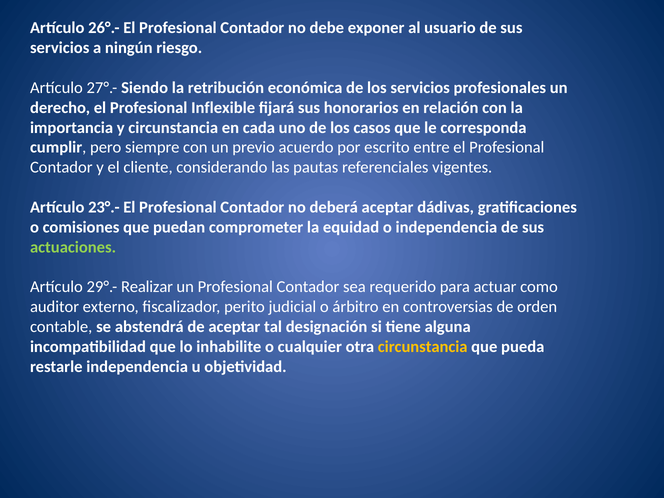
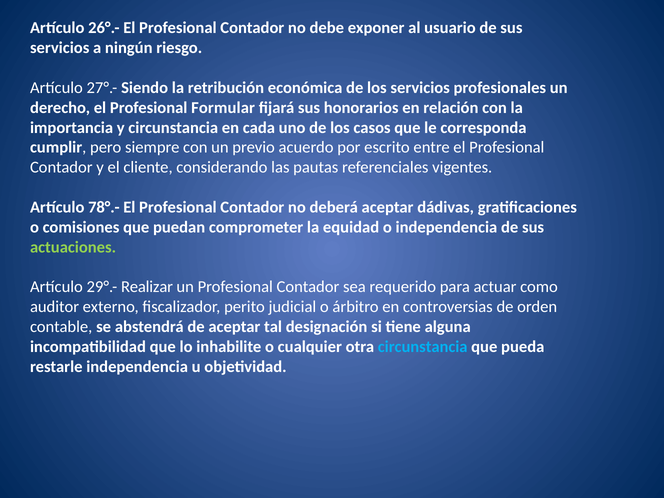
Inflexible: Inflexible -> Formular
23°.-: 23°.- -> 78°.-
circunstancia at (423, 347) colour: yellow -> light blue
